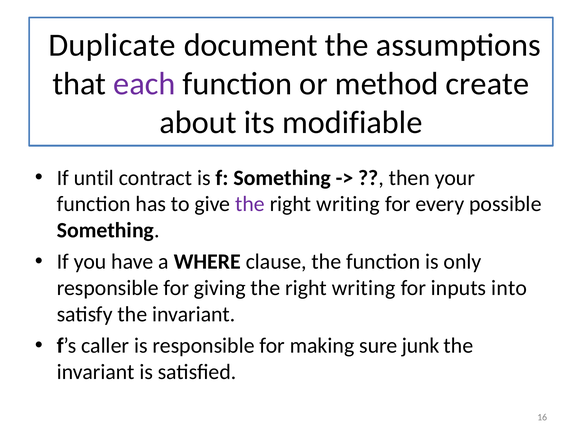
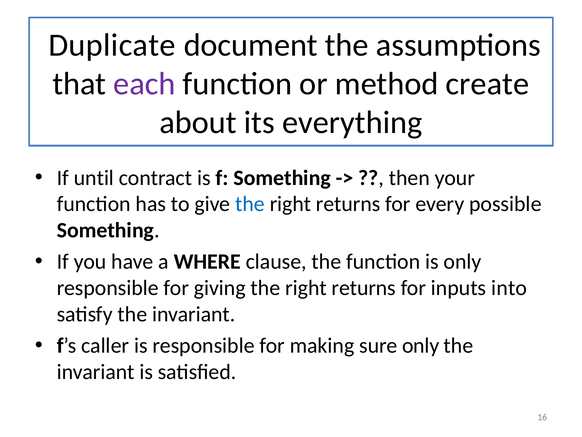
modifiable: modifiable -> everything
the at (250, 204) colour: purple -> blue
writing at (348, 204): writing -> returns
giving the right writing: writing -> returns
sure junk: junk -> only
